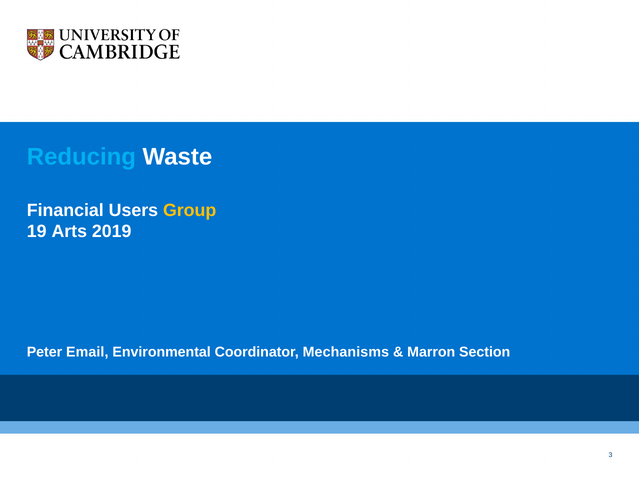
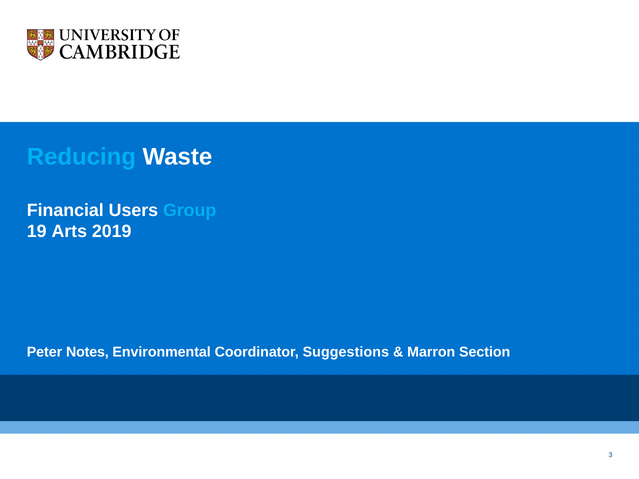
Group colour: yellow -> light blue
Email: Email -> Notes
Mechanisms: Mechanisms -> Suggestions
